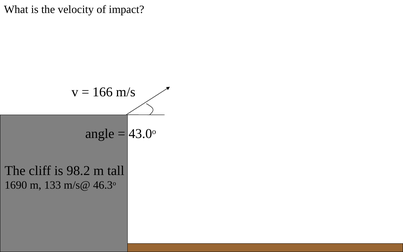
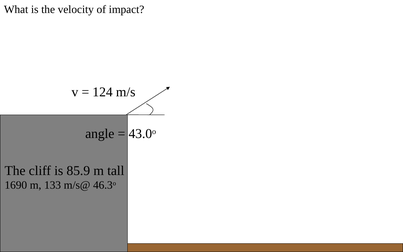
166: 166 -> 124
98.2: 98.2 -> 85.9
